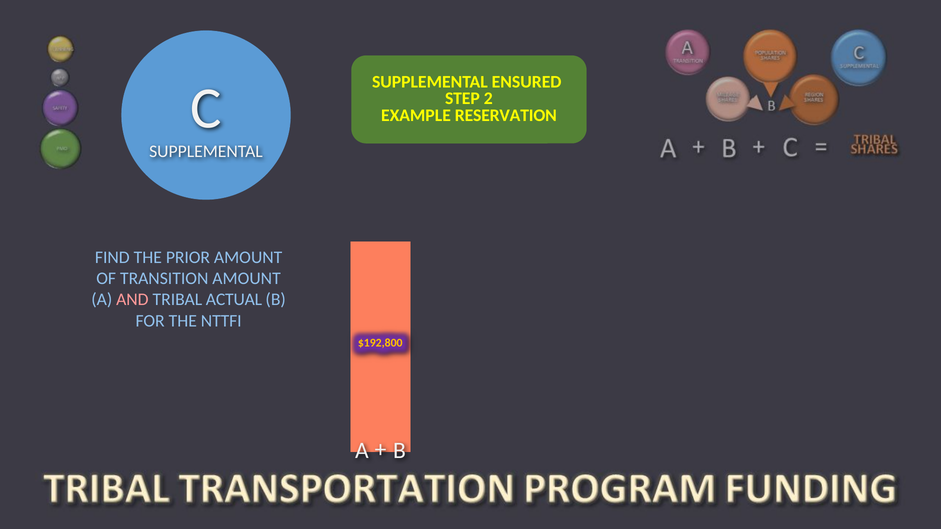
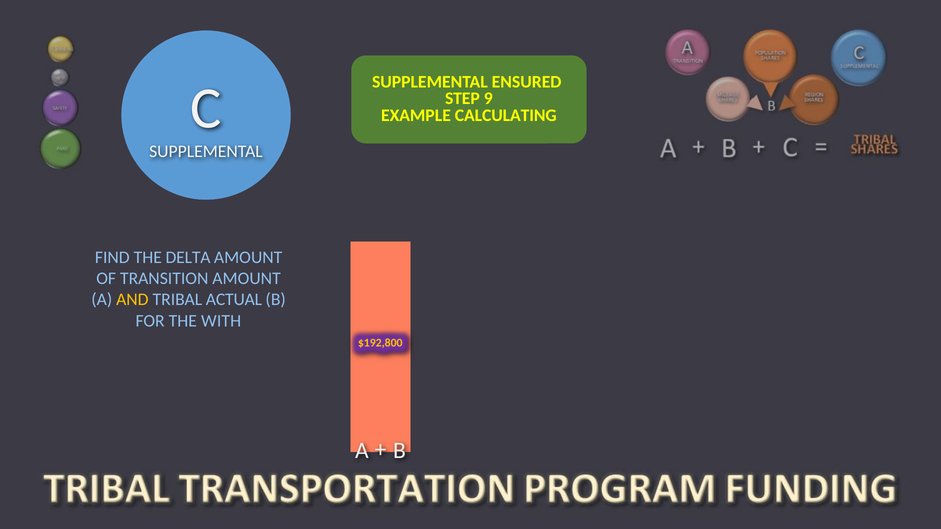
2: 2 -> 9
RESERVATION: RESERVATION -> CALCULATING
PRIOR: PRIOR -> DELTA
AND colour: pink -> yellow
NTTFI: NTTFI -> WITH
